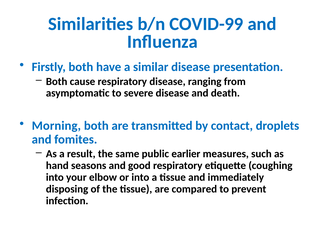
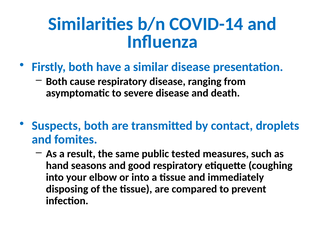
COVID-99: COVID-99 -> COVID-14
Morning: Morning -> Suspects
earlier: earlier -> tested
